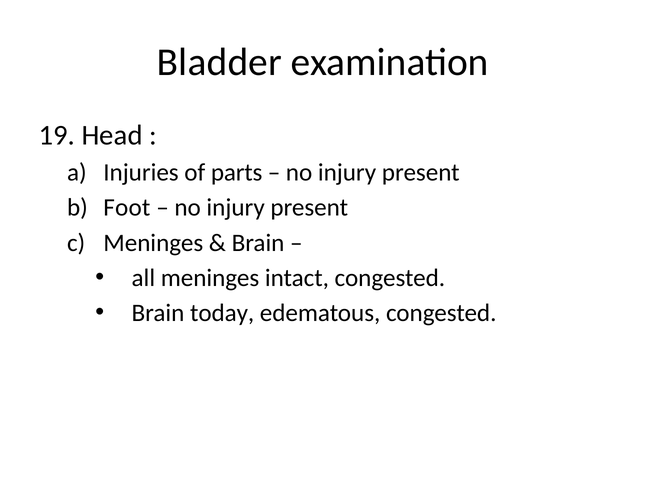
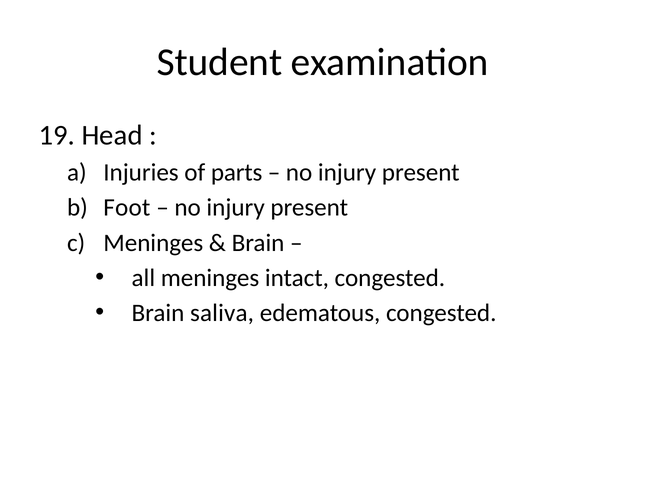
Bladder: Bladder -> Student
today: today -> saliva
